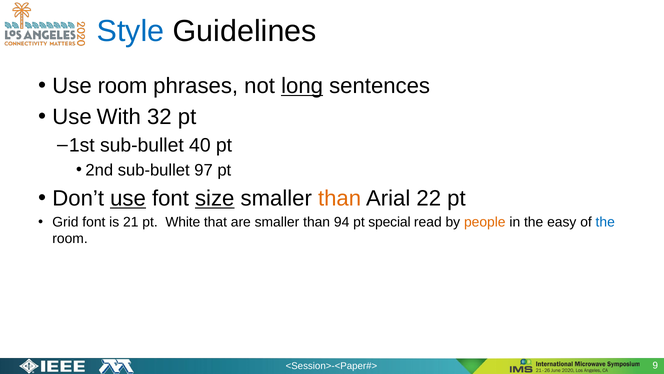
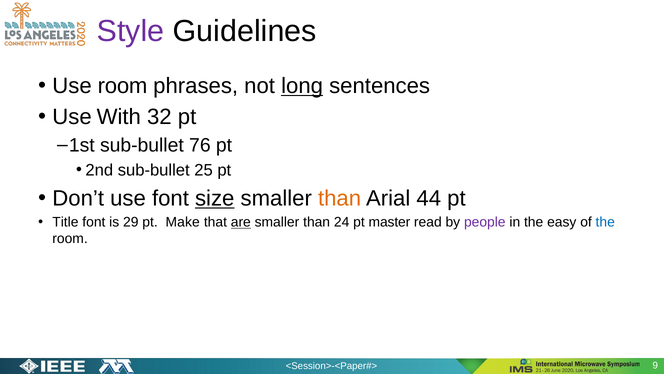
Style colour: blue -> purple
40: 40 -> 76
97: 97 -> 25
use at (128, 198) underline: present -> none
22: 22 -> 44
Grid: Grid -> Title
21: 21 -> 29
White: White -> Make
are underline: none -> present
94: 94 -> 24
special: special -> master
people colour: orange -> purple
